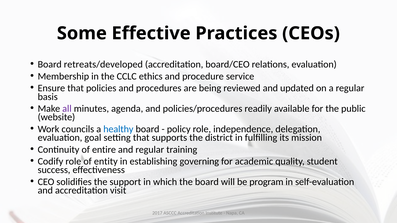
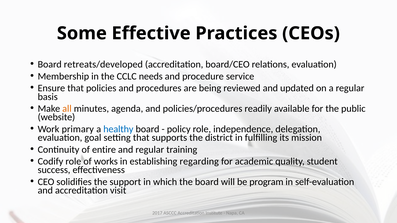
ethics: ethics -> needs
all colour: purple -> orange
councils: councils -> primary
entity: entity -> works
governing: governing -> regarding
